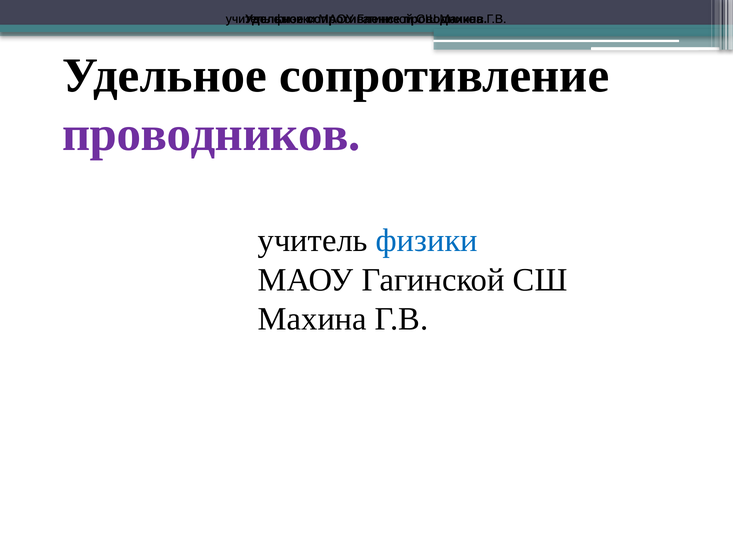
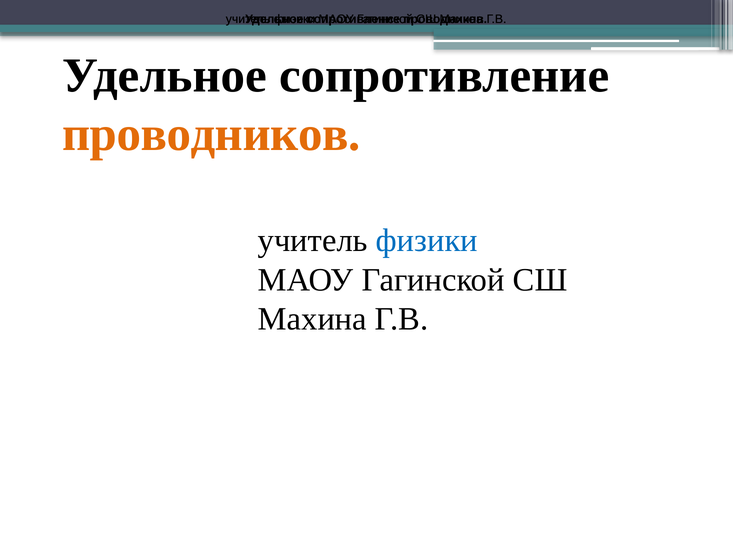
проводников at (211, 134) colour: purple -> orange
